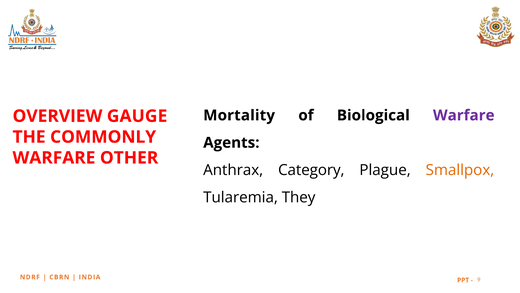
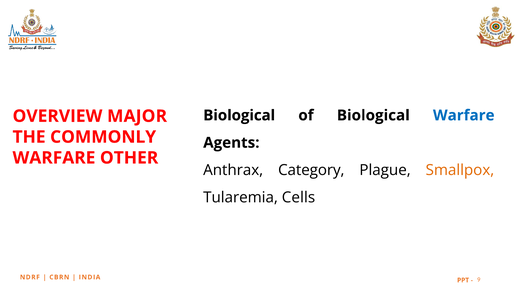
GAUGE: GAUGE -> MAJOR
Mortality at (239, 115): Mortality -> Biological
Warfare at (464, 115) colour: purple -> blue
They: They -> Cells
